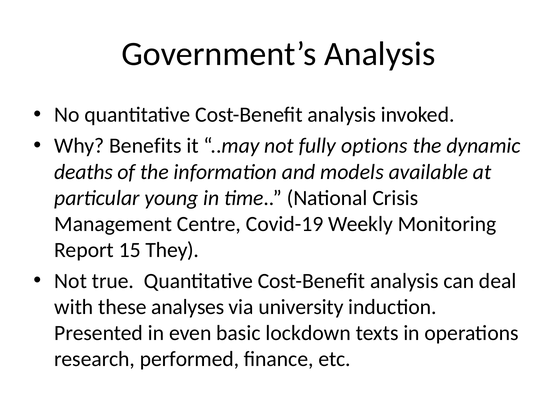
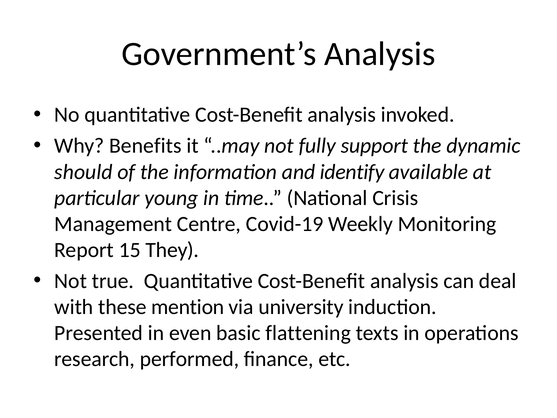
options: options -> support
deaths: deaths -> should
models: models -> identify
analyses: analyses -> mention
lockdown: lockdown -> flattening
